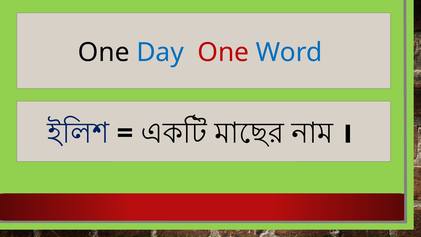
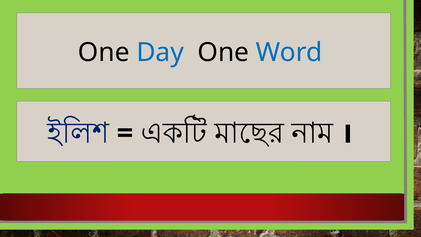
One at (223, 53) colour: red -> black
